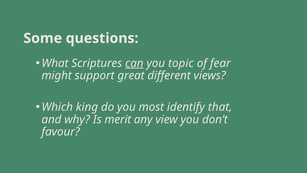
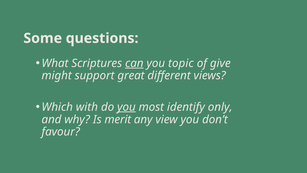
fear: fear -> give
king: king -> with
you at (126, 107) underline: none -> present
that: that -> only
